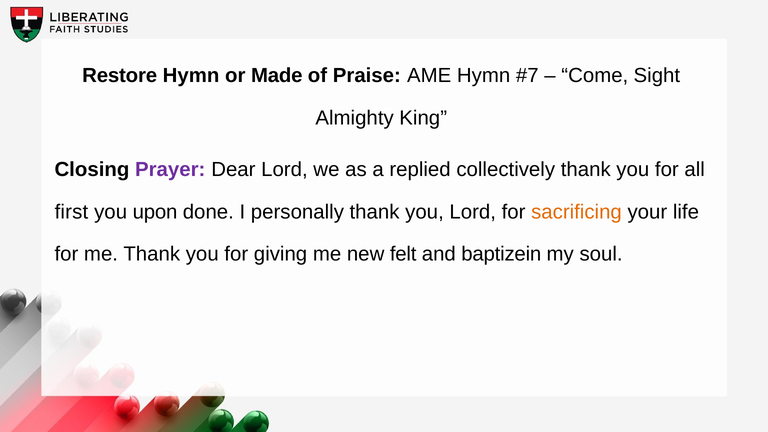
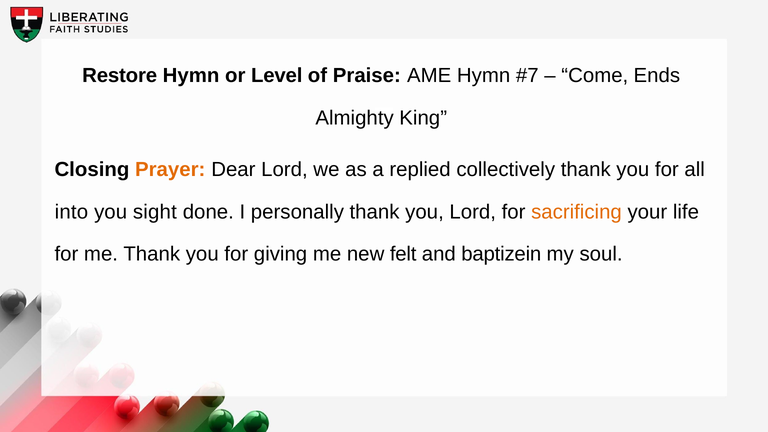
Made: Made -> Level
Sight: Sight -> Ends
Prayer colour: purple -> orange
first: first -> into
upon: upon -> sight
